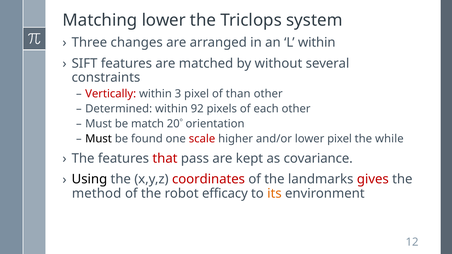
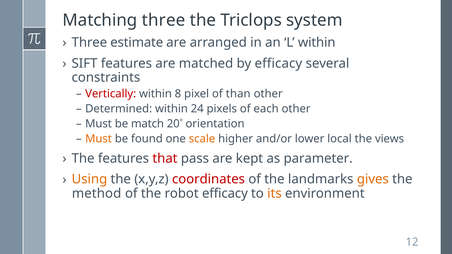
Matching lower: lower -> three
changes: changes -> estimate
by without: without -> efficacy
3: 3 -> 8
92: 92 -> 24
Must at (99, 139) colour: black -> orange
scale colour: red -> orange
lower pixel: pixel -> local
while: while -> views
covariance: covariance -> parameter
Using colour: black -> orange
gives colour: red -> orange
